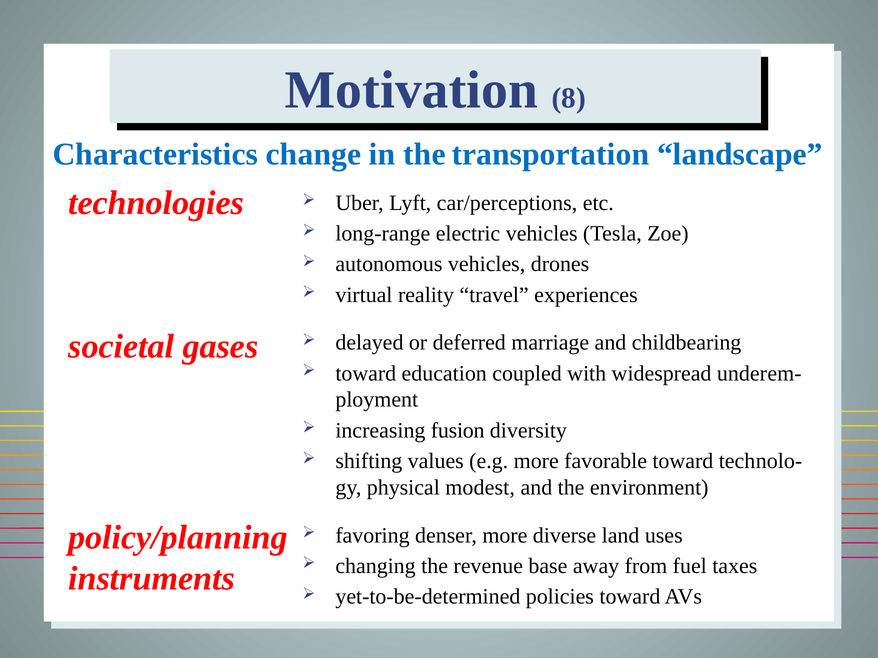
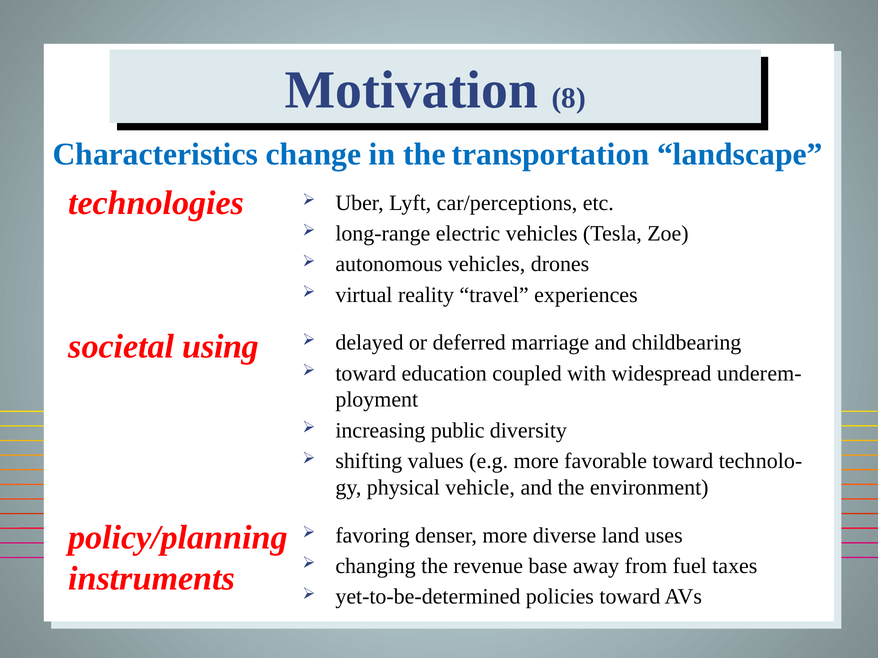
gases: gases -> using
fusion: fusion -> public
modest: modest -> vehicle
